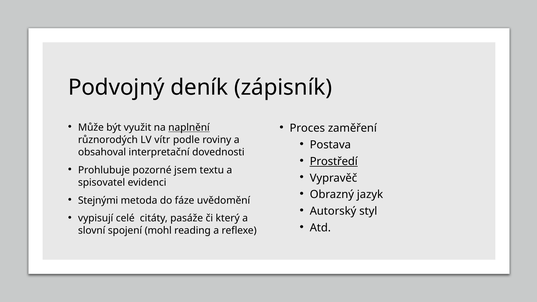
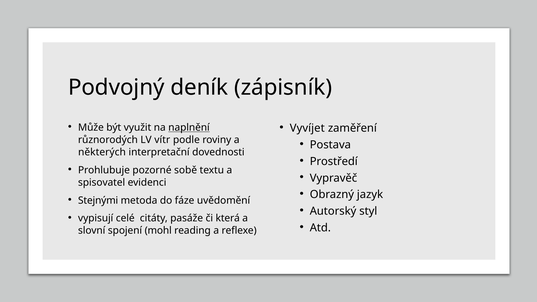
Proces: Proces -> Vyvíjet
obsahoval: obsahoval -> některých
Prostředí underline: present -> none
jsem: jsem -> sobě
který: který -> která
